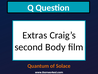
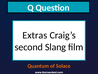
Body: Body -> Slang
